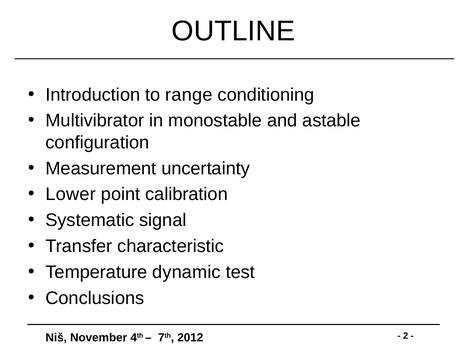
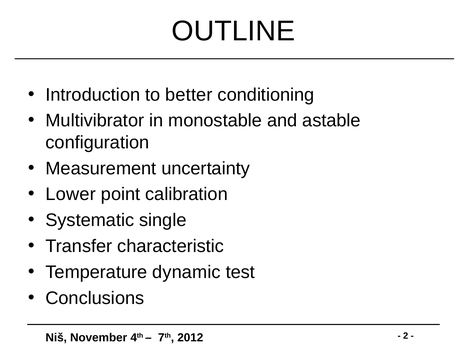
range: range -> better
signal: signal -> single
